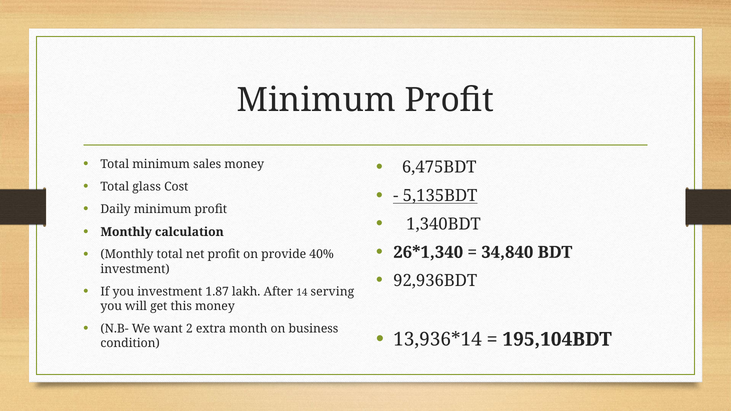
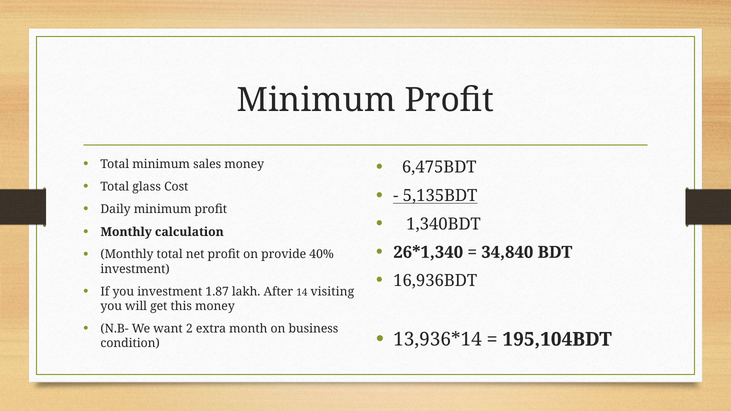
92,936BDT: 92,936BDT -> 16,936BDT
serving: serving -> visiting
